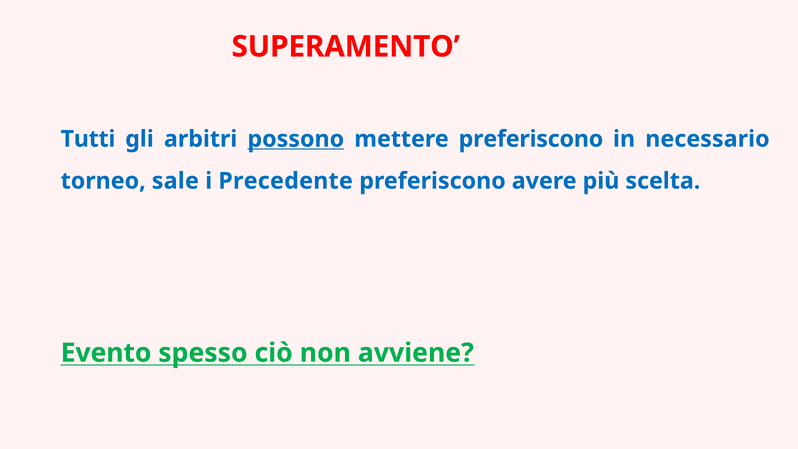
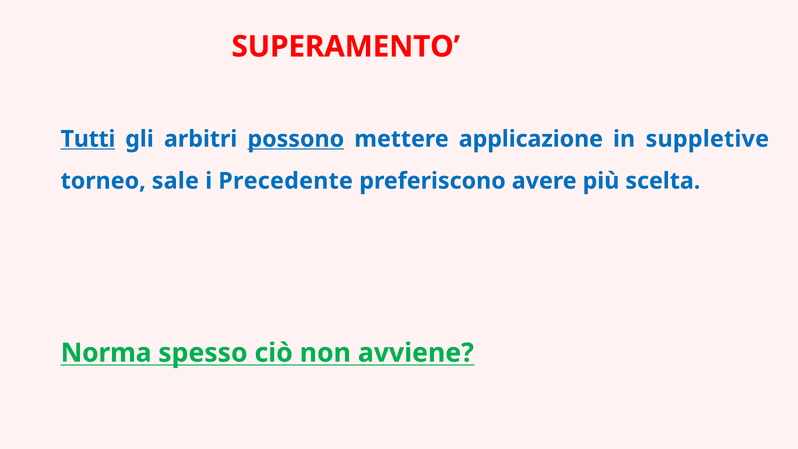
Tutti underline: none -> present
mettere preferiscono: preferiscono -> applicazione
necessario: necessario -> suppletive
Evento: Evento -> Norma
